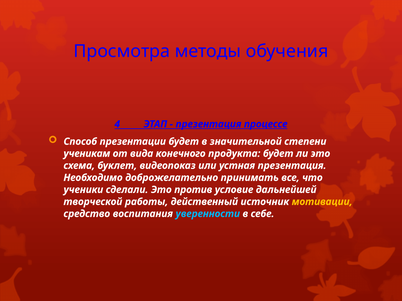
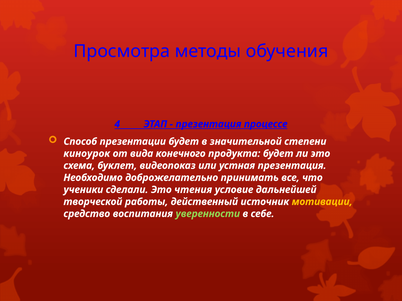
ученикам: ученикам -> киноурок
против: против -> чтения
уверенности colour: light blue -> light green
